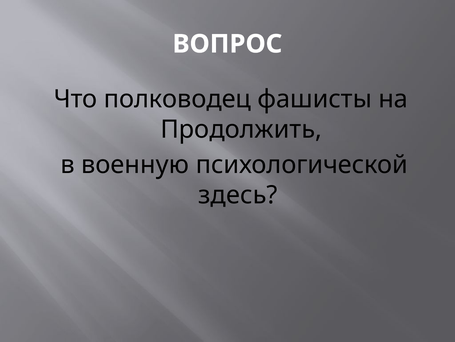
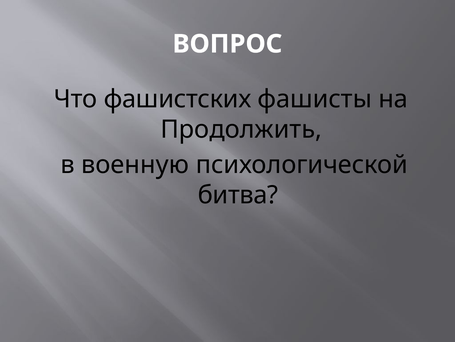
полководец: полководец -> фашистских
здесь: здесь -> битва
